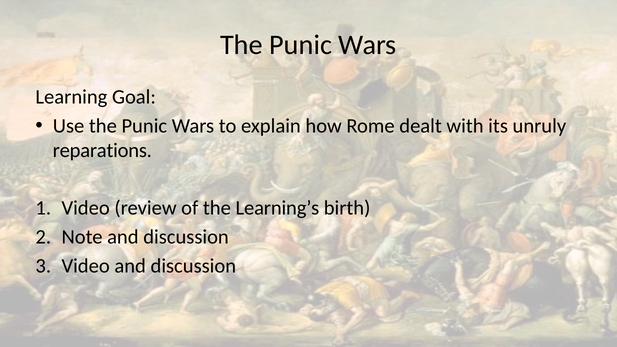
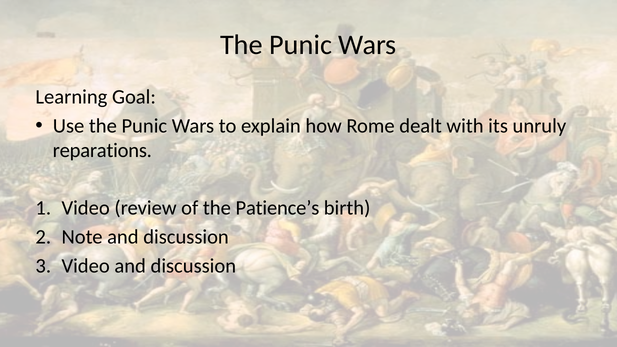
Learning’s: Learning’s -> Patience’s
